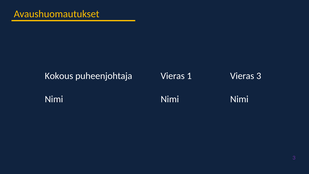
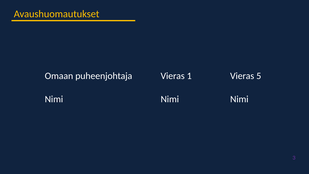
Kokous: Kokous -> Omaan
Vieras 3: 3 -> 5
